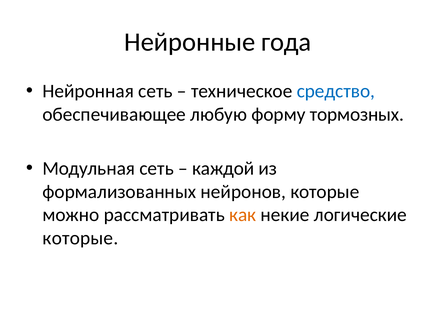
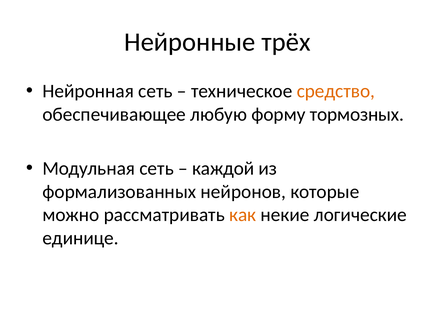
года: года -> трёх
средство colour: blue -> orange
которые at (80, 238): которые -> единице
